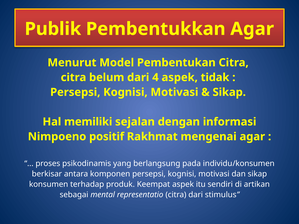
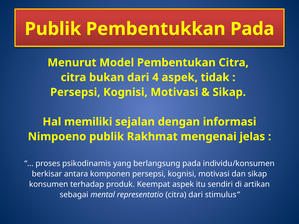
Pembentukkan Agar: Agar -> Pada
belum: belum -> bukan
Nimpoeno positif: positif -> publik
mengenai agar: agar -> jelas
